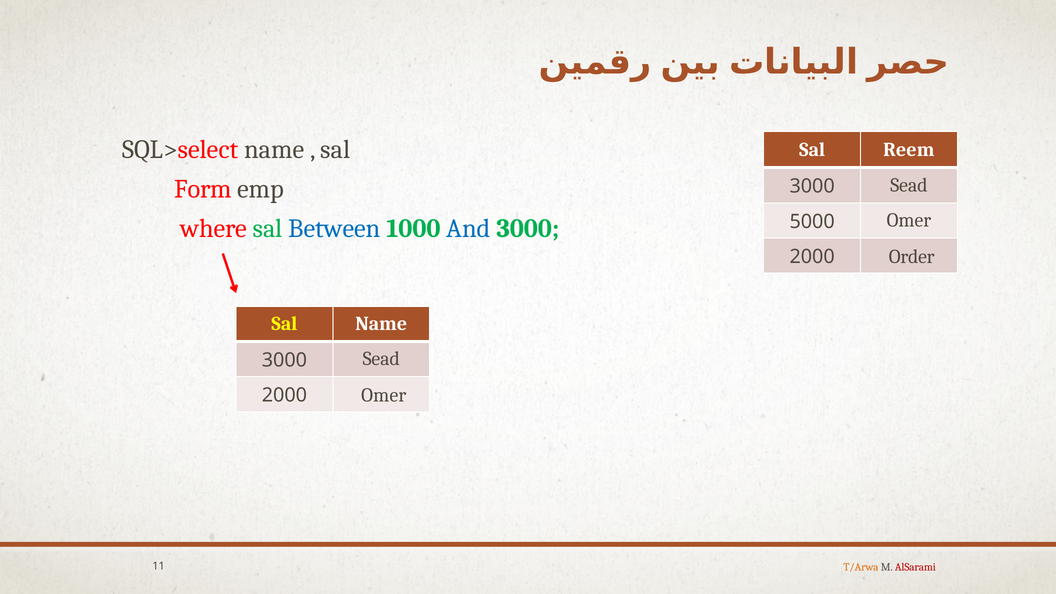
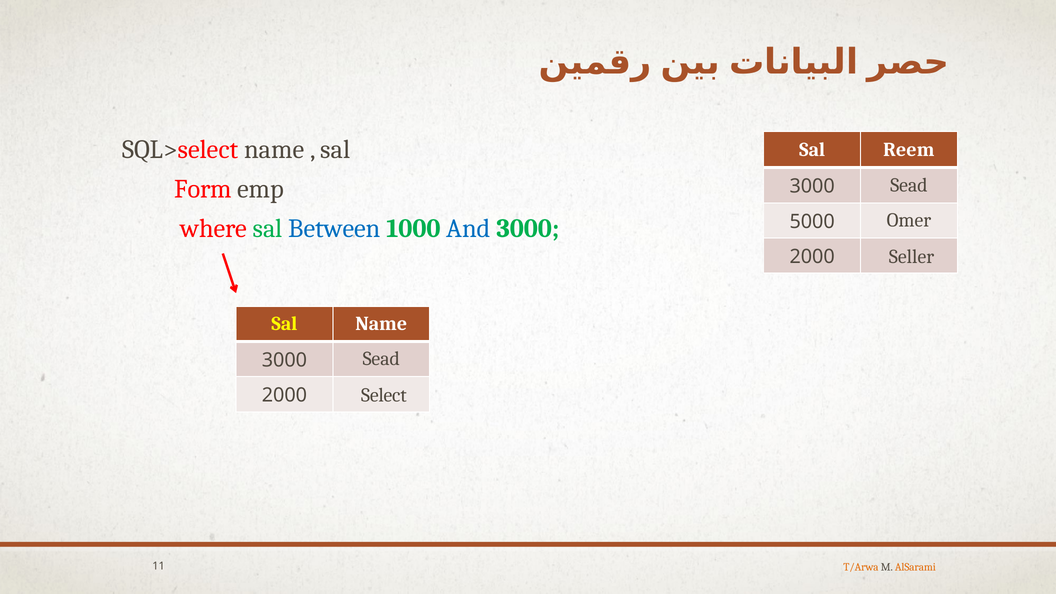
Order: Order -> Seller
2000 Omer: Omer -> Select
AlSarami colour: red -> orange
